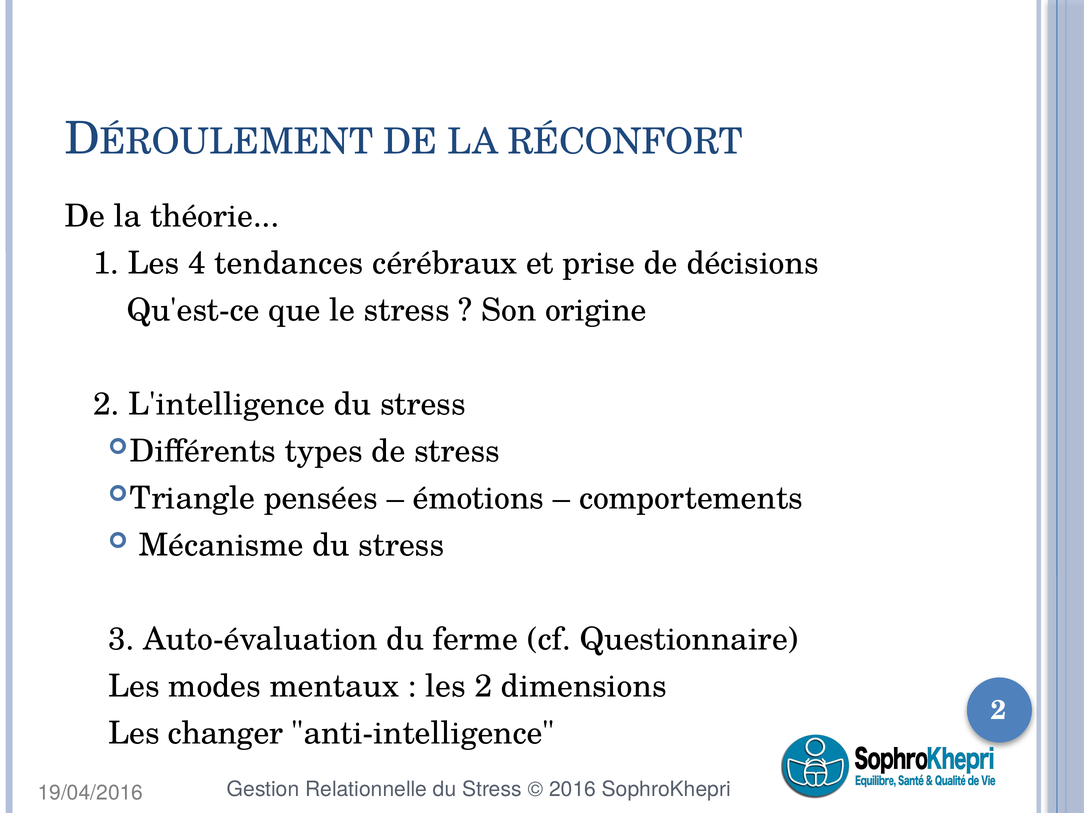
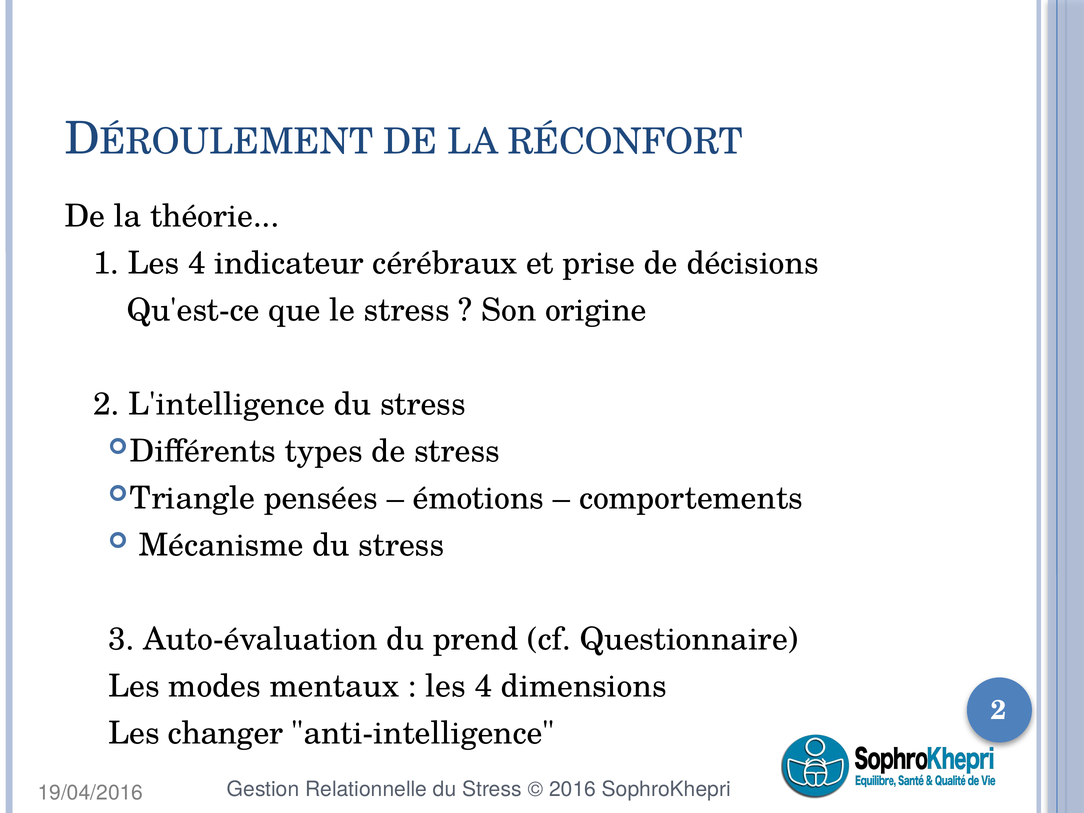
tendances: tendances -> indicateur
ferme: ferme -> prend
2 at (484, 686): 2 -> 4
